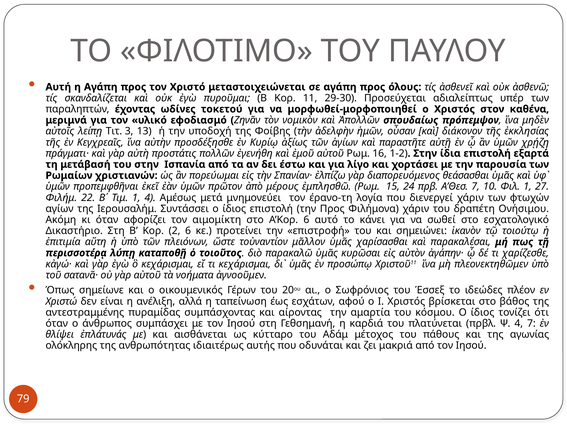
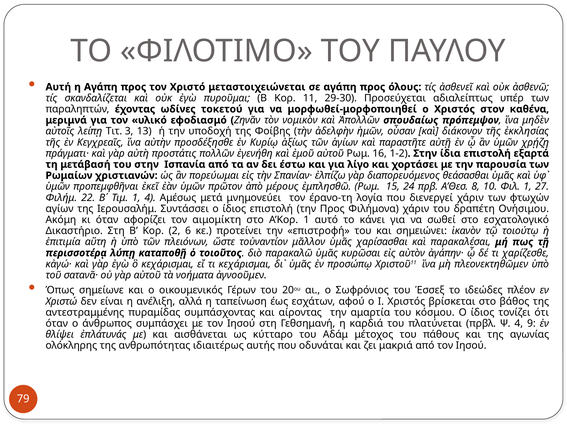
Α’Θεσ 7: 7 -> 8
Α’Κορ 6: 6 -> 1
4 7: 7 -> 9
